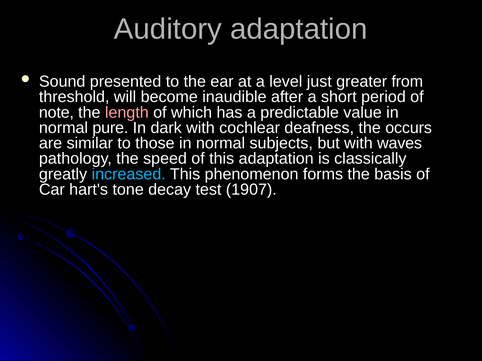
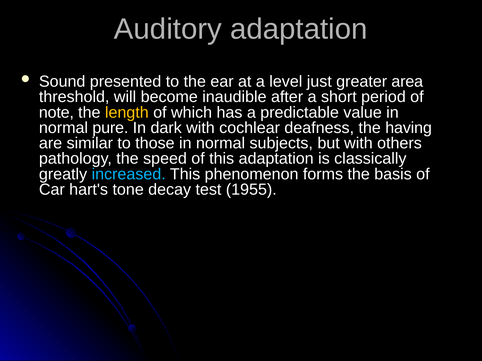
from: from -> area
length colour: pink -> yellow
occurs: occurs -> having
waves: waves -> others
1907: 1907 -> 1955
